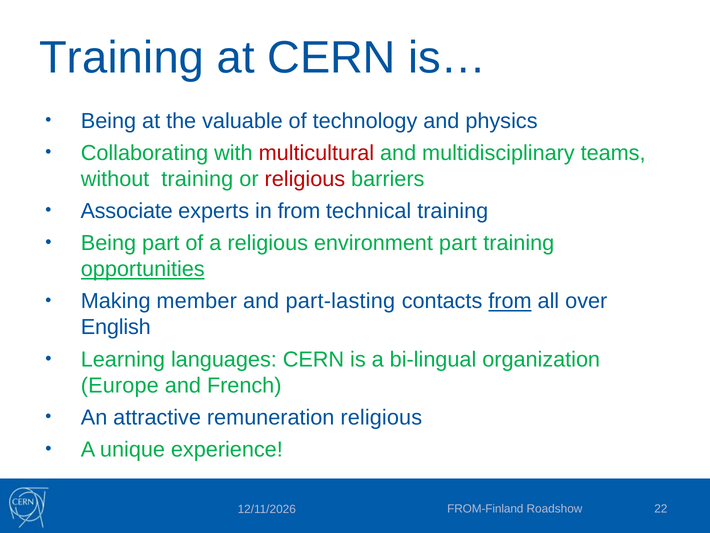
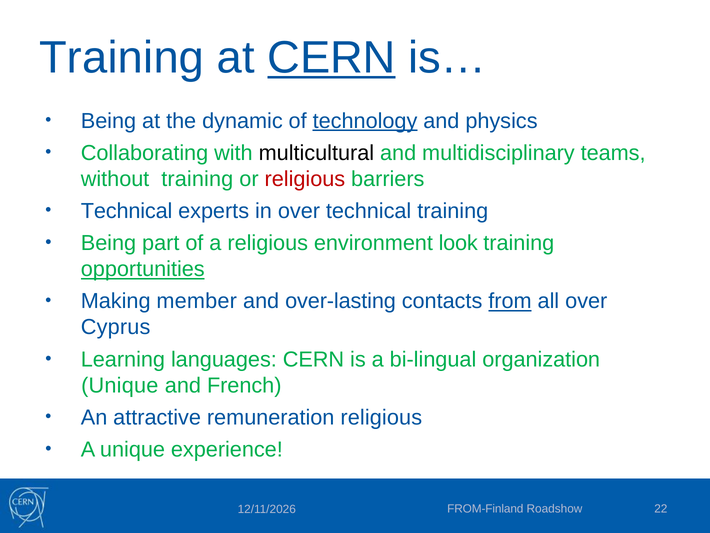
CERN at (331, 58) underline: none -> present
valuable: valuable -> dynamic
technology underline: none -> present
multicultural colour: red -> black
Associate at (127, 211): Associate -> Technical
in from: from -> over
environment part: part -> look
part-lasting: part-lasting -> over-lasting
English: English -> Cyprus
Europe at (120, 385): Europe -> Unique
